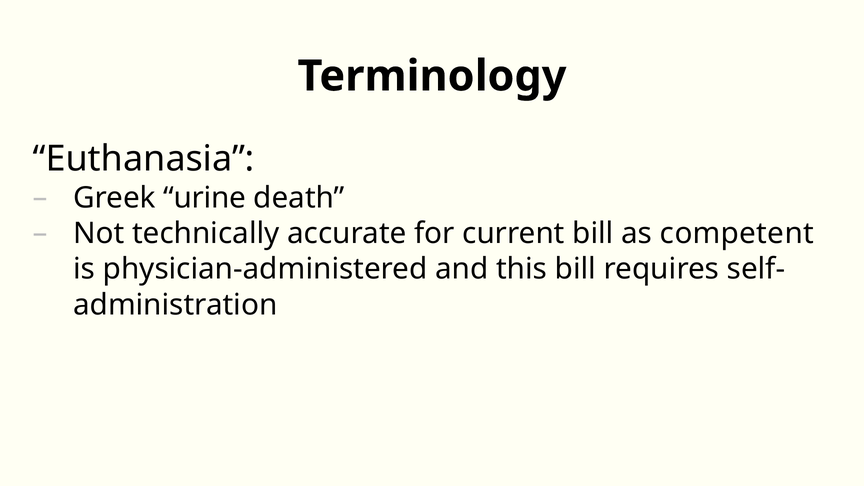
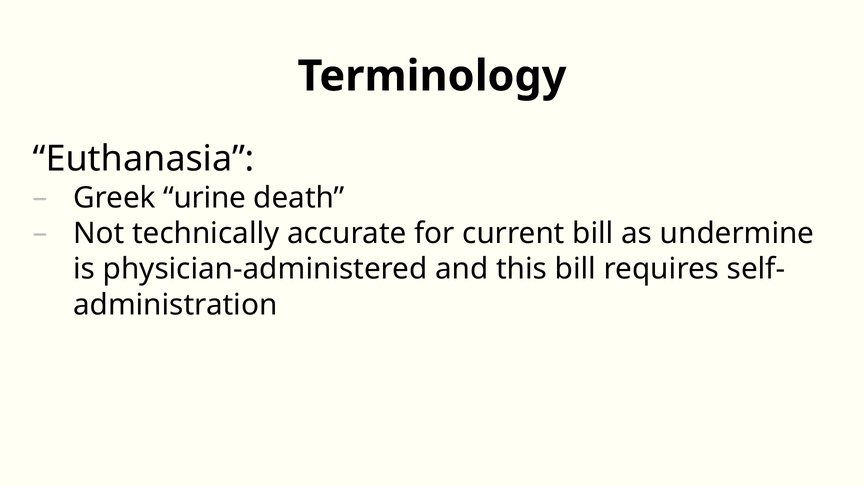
competent: competent -> undermine
